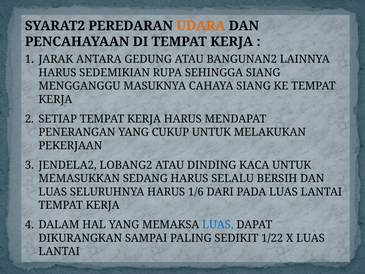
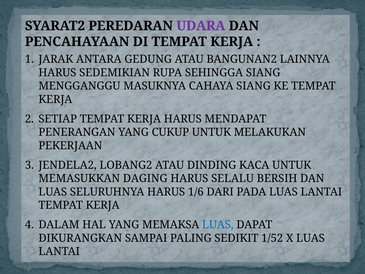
UDARA colour: orange -> purple
SEDANG: SEDANG -> DAGING
1/22: 1/22 -> 1/52
